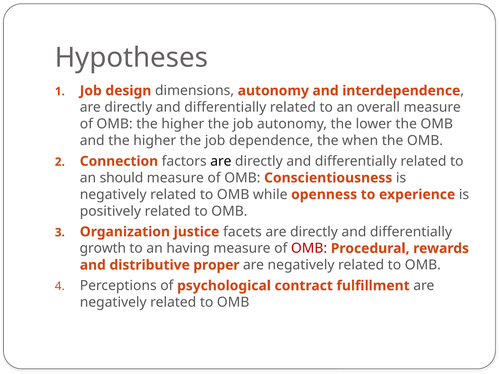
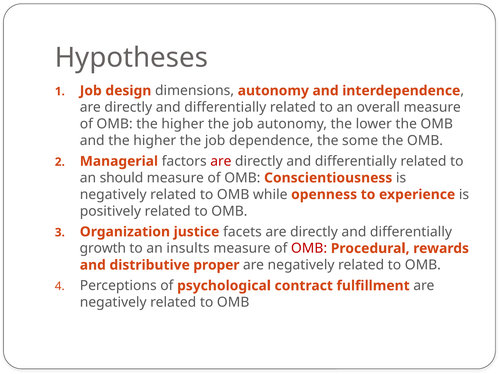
when: when -> some
Connection: Connection -> Managerial
are at (221, 161) colour: black -> red
having: having -> insults
